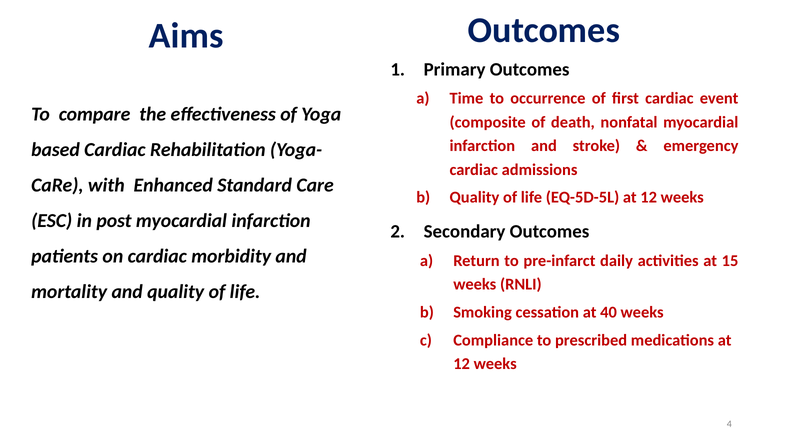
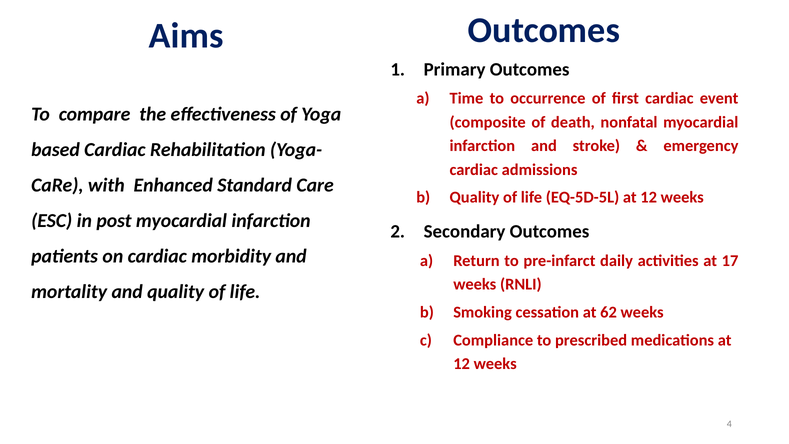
15: 15 -> 17
40: 40 -> 62
